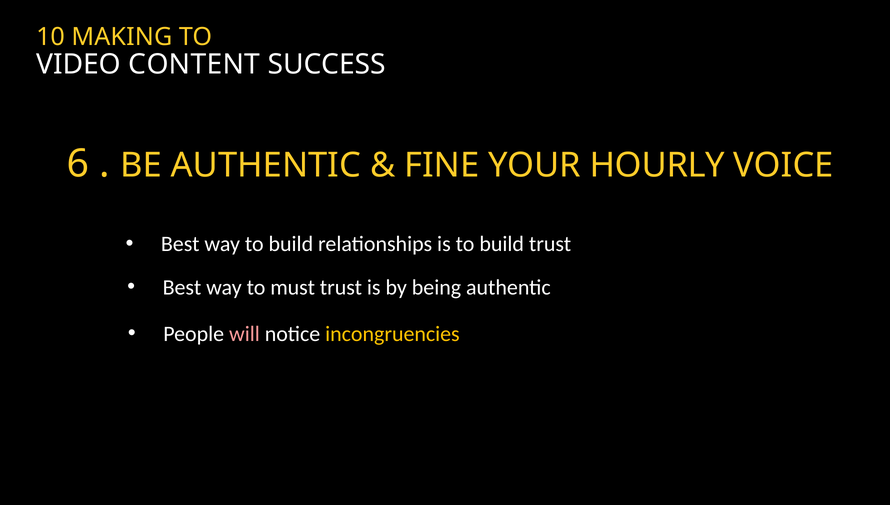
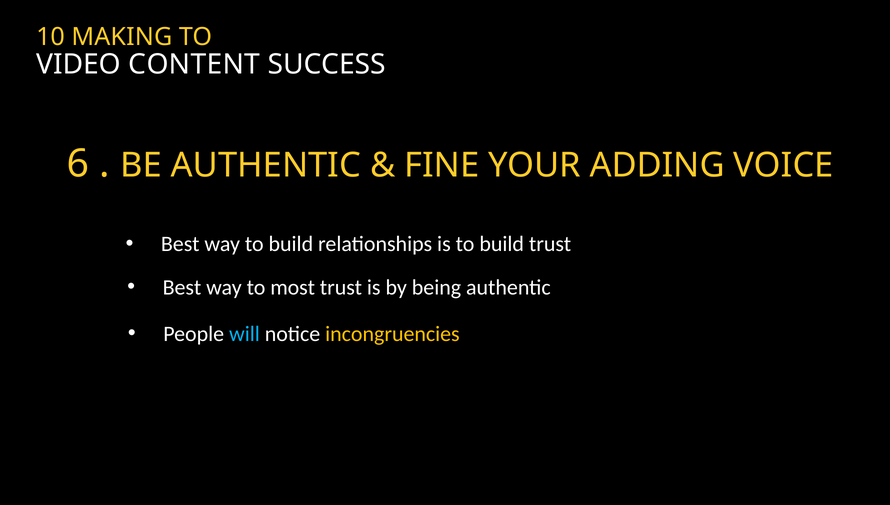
HOURLY: HOURLY -> ADDING
must: must -> most
will colour: pink -> light blue
